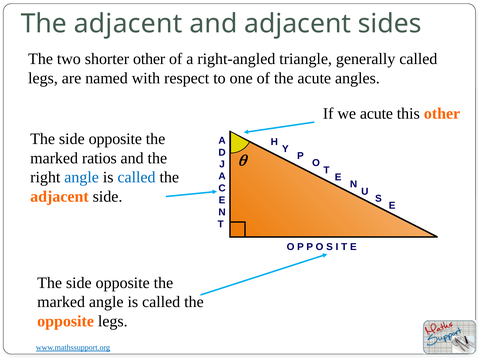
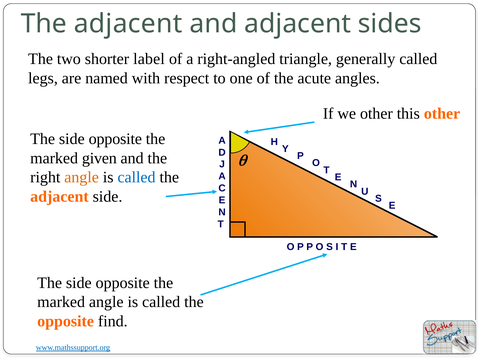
shorter other: other -> label
we acute: acute -> other
ratios: ratios -> given
angle at (82, 177) colour: blue -> orange
opposite legs: legs -> find
